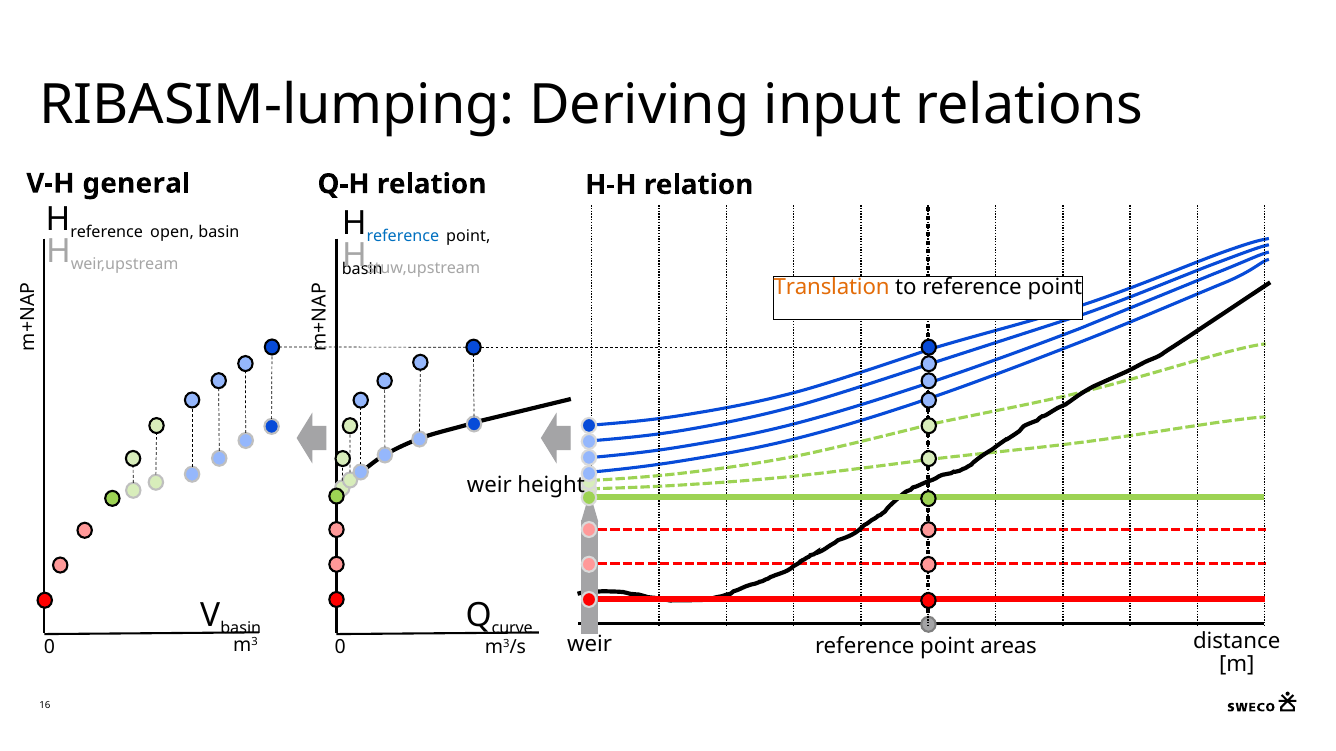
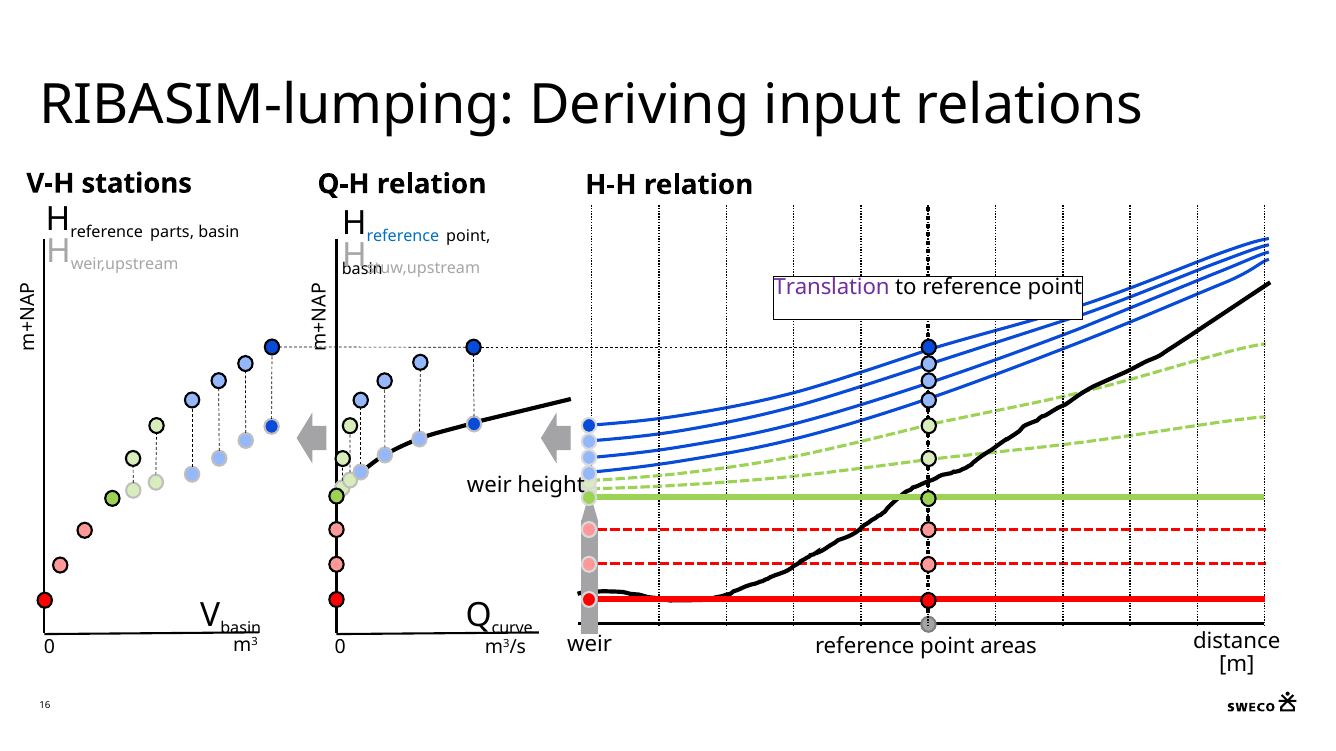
general: general -> stations
open: open -> parts
Translation colour: orange -> purple
